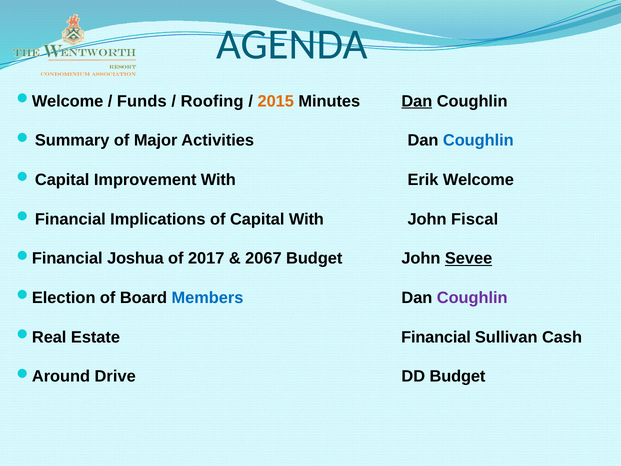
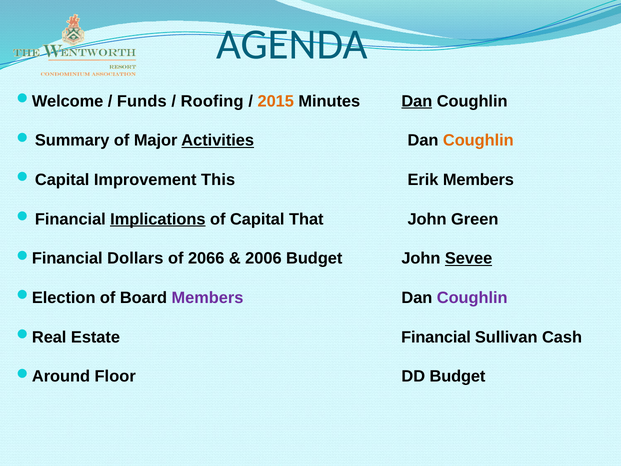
Activities underline: none -> present
Coughlin at (478, 140) colour: blue -> orange
Improvement With: With -> This
Erik Welcome: Welcome -> Members
Implications underline: none -> present
Capital With: With -> That
Fiscal: Fiscal -> Green
Joshua: Joshua -> Dollars
2017: 2017 -> 2066
2067: 2067 -> 2006
Members at (207, 298) colour: blue -> purple
Drive: Drive -> Floor
